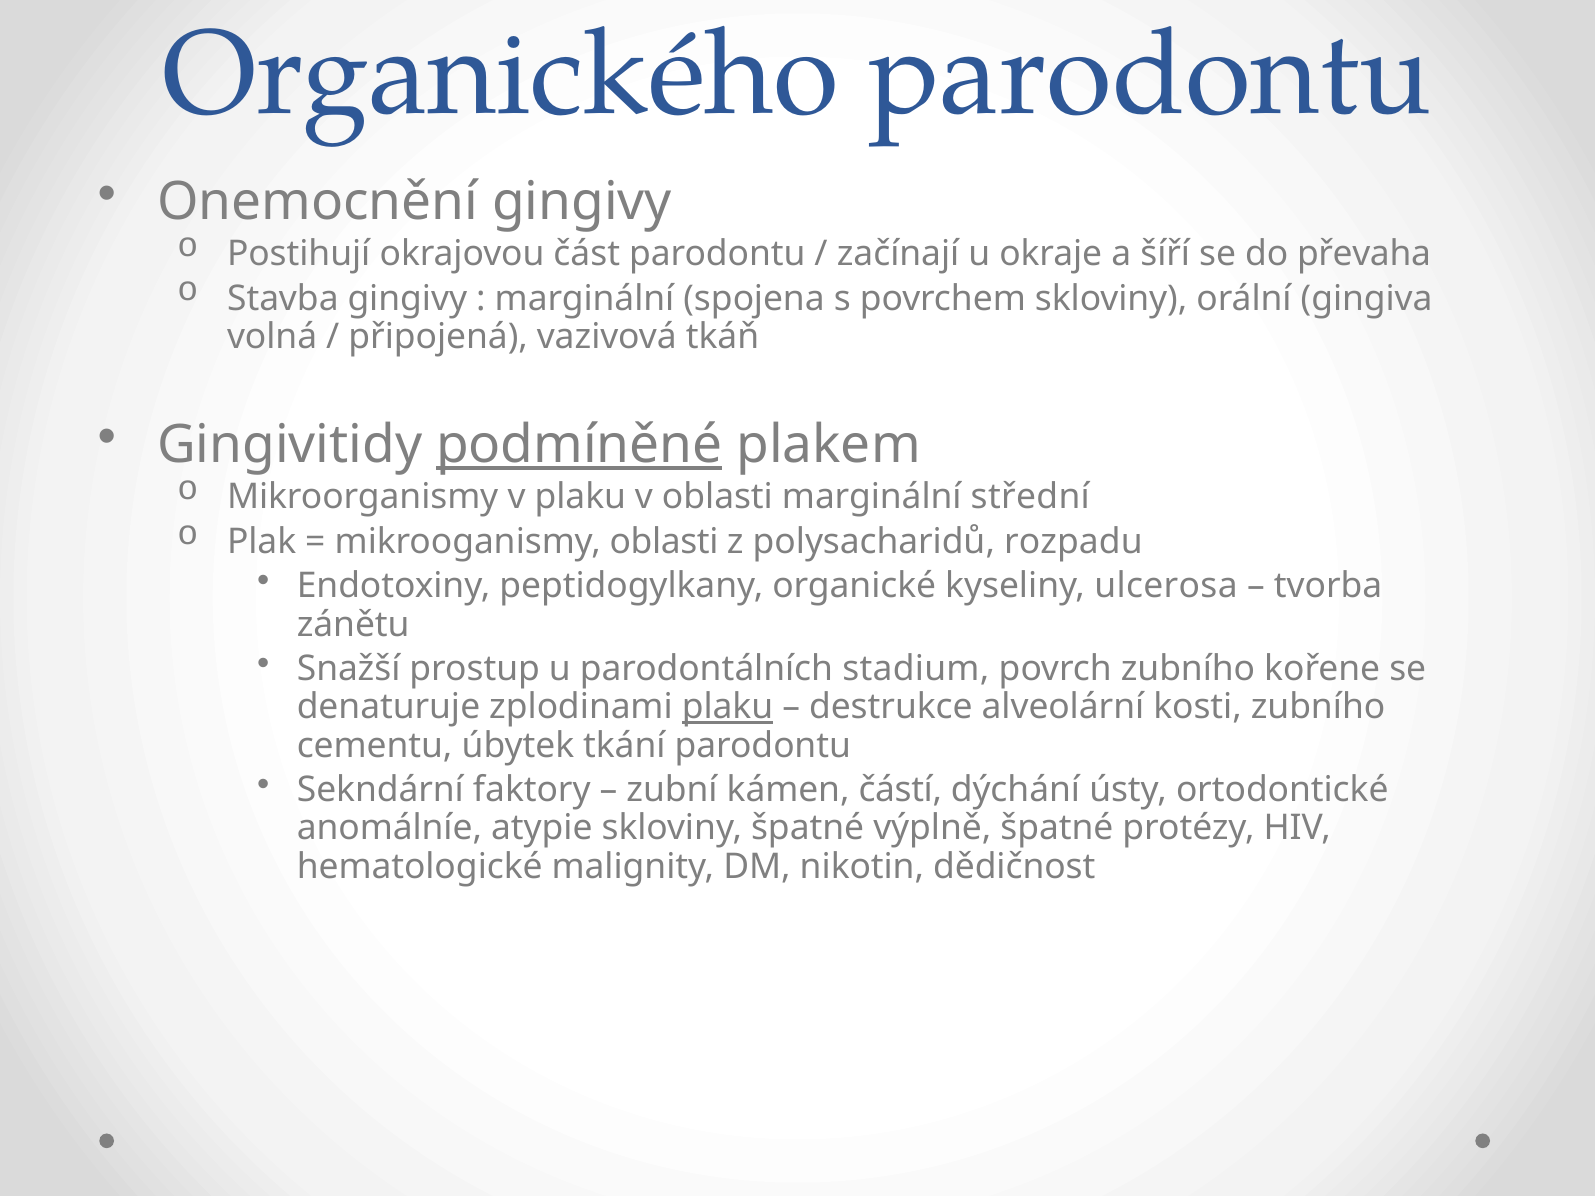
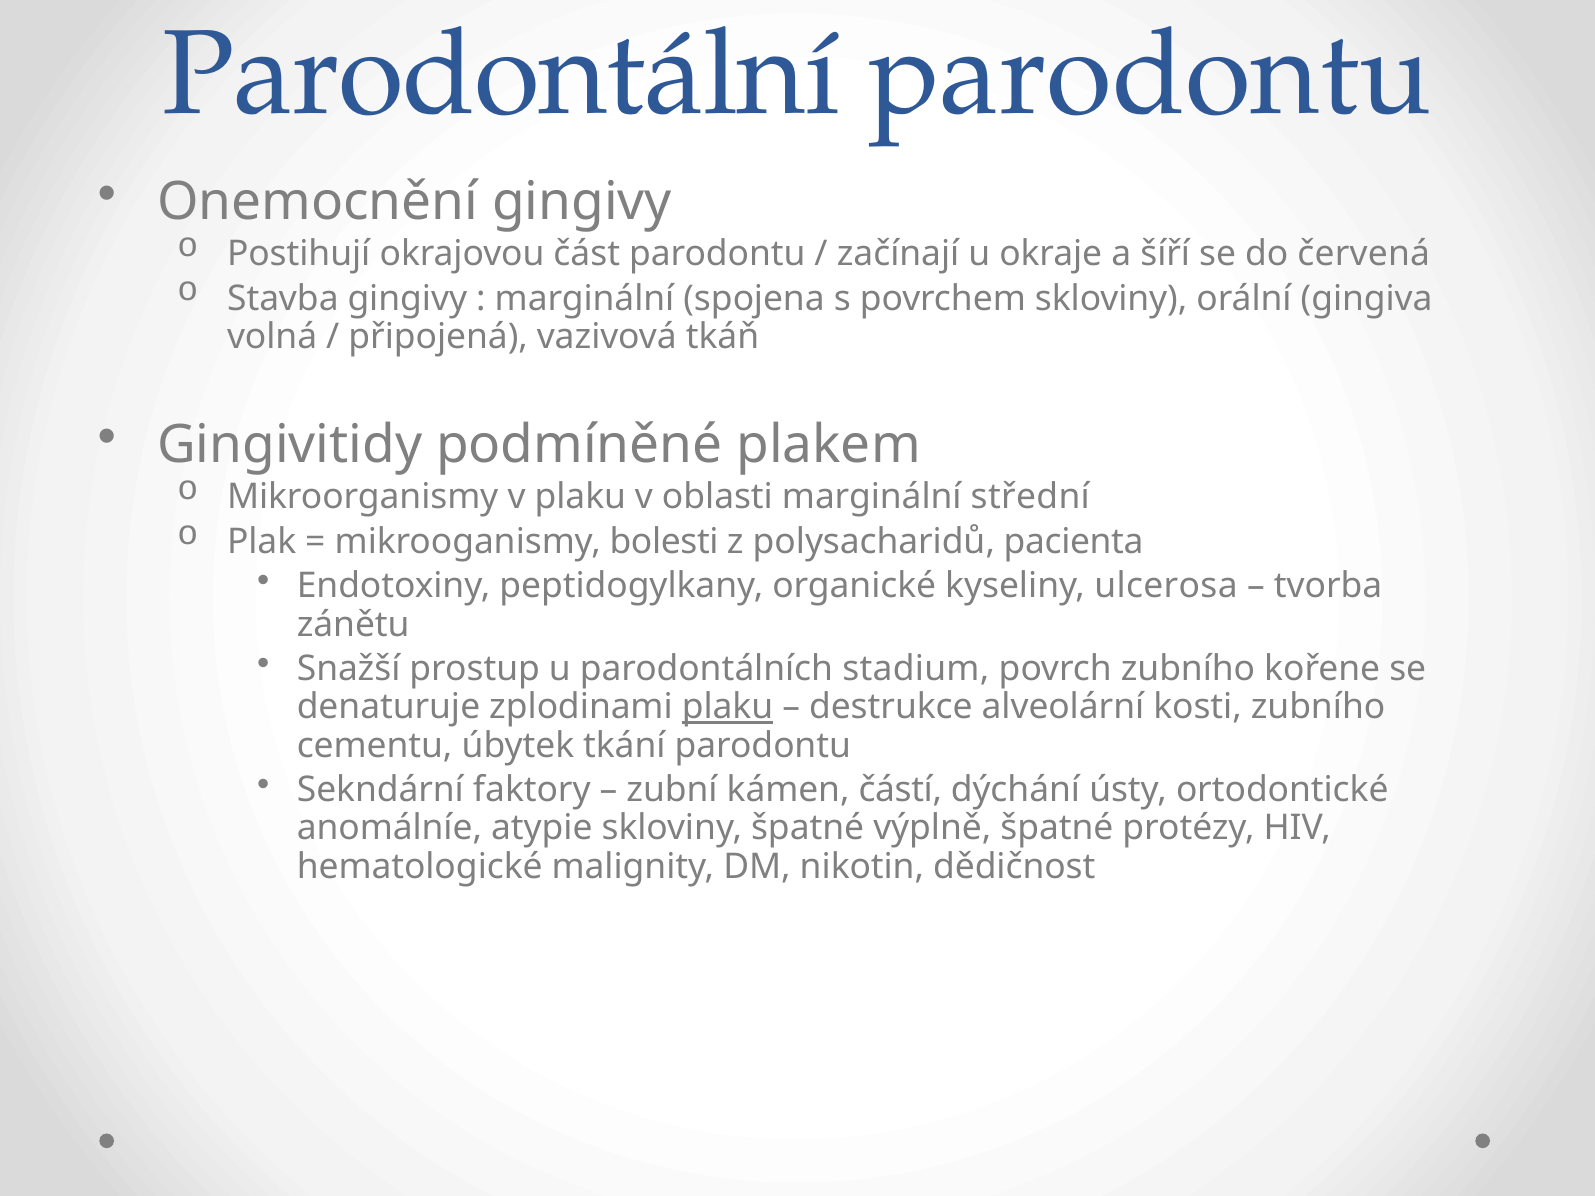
Organického: Organického -> Parodontální
převaha: převaha -> červená
podmíněné underline: present -> none
mikrooganismy oblasti: oblasti -> bolesti
rozpadu: rozpadu -> pacienta
